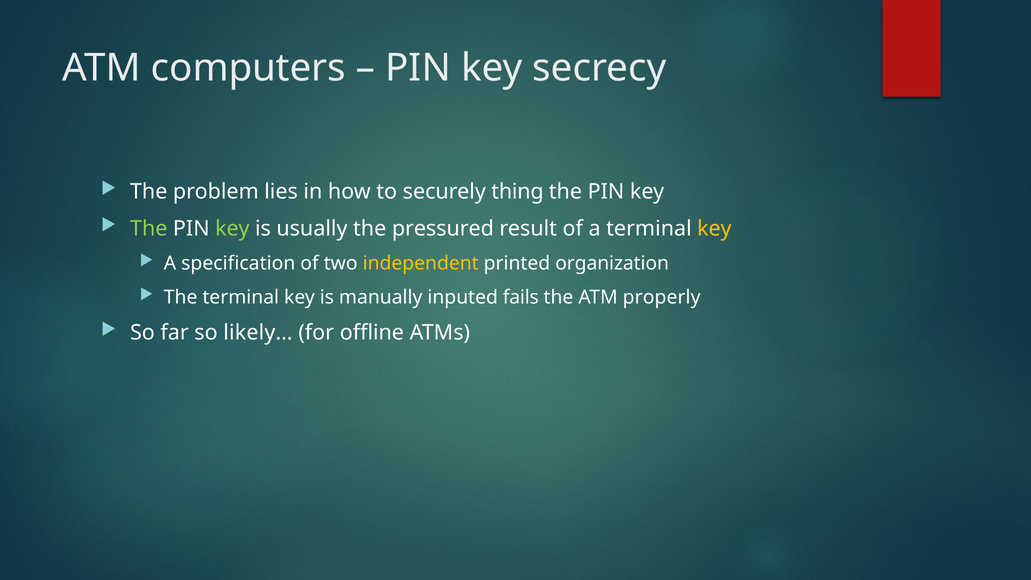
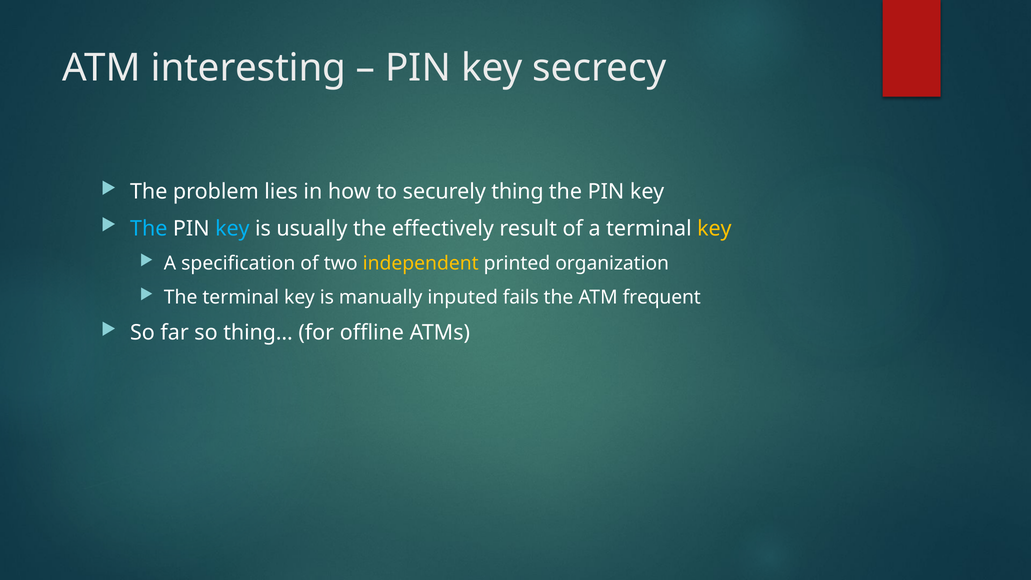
computers: computers -> interesting
The at (149, 228) colour: light green -> light blue
key at (232, 228) colour: light green -> light blue
pressured: pressured -> effectively
properly: properly -> frequent
likely…: likely… -> thing…
